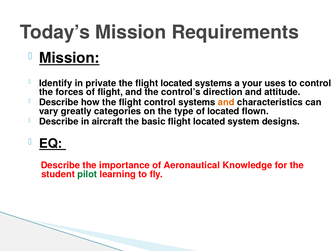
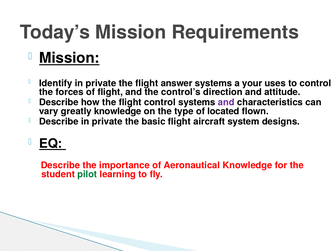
the flight located: located -> answer
and at (226, 102) colour: orange -> purple
greatly categories: categories -> knowledge
Describe in aircraft: aircraft -> private
basic flight located: located -> aircraft
